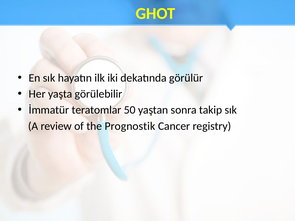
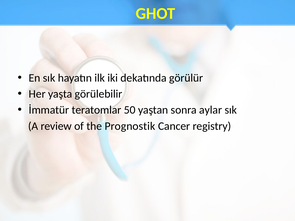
takip: takip -> aylar
